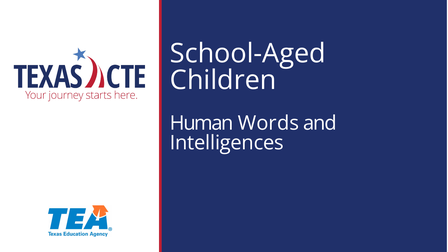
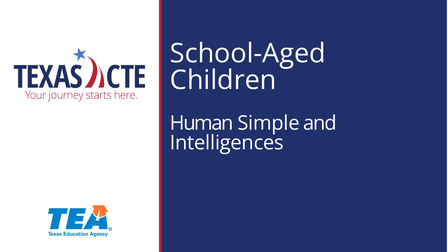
Words: Words -> Simple
